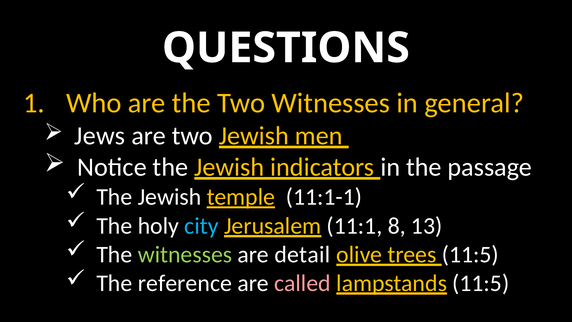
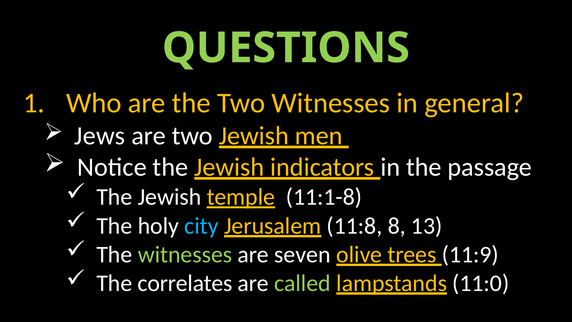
QUESTIONS colour: white -> light green
11:1-1: 11:1-1 -> 11:1-8
11:1: 11:1 -> 11:8
detail: detail -> seven
11:5 at (470, 254): 11:5 -> 11:9
reference: reference -> correlates
called colour: pink -> light green
11:5 at (481, 283): 11:5 -> 11:0
